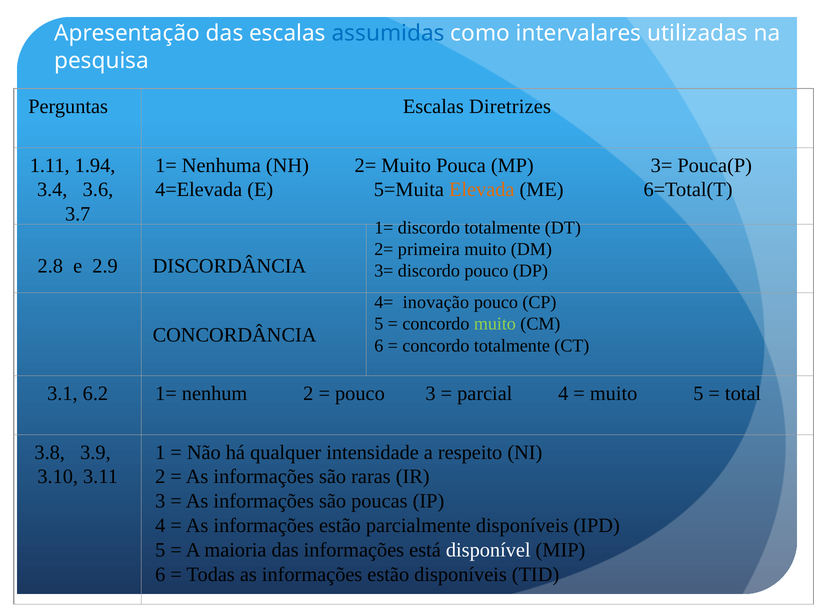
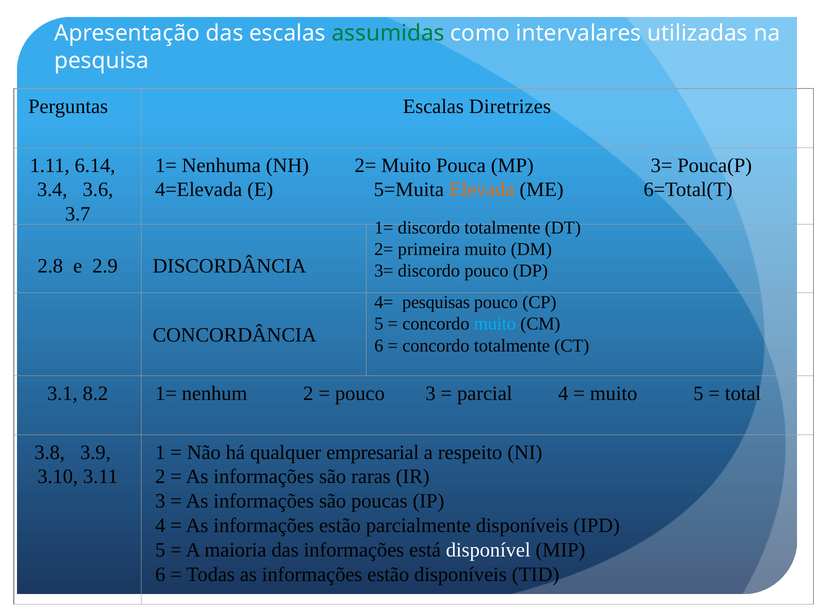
assumidas colour: blue -> green
1.94: 1.94 -> 6.14
inovação: inovação -> pesquisas
muito at (495, 324) colour: light green -> light blue
6.2: 6.2 -> 8.2
intensidade: intensidade -> empresarial
